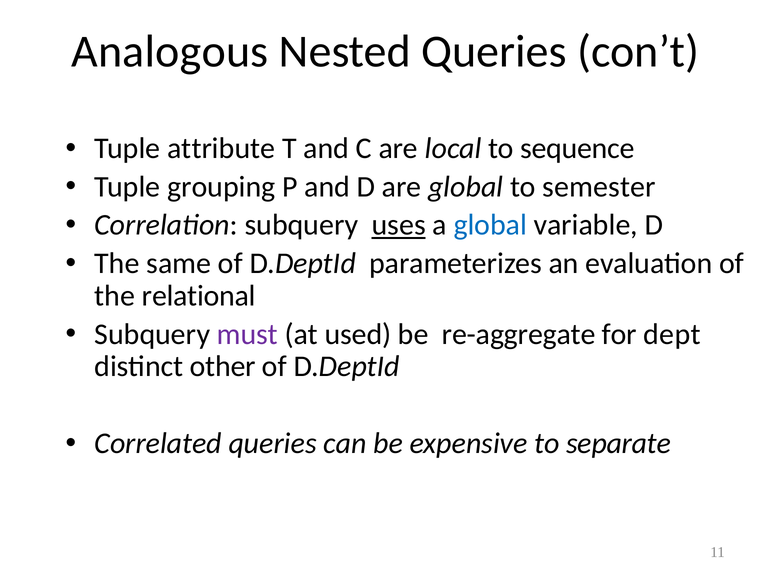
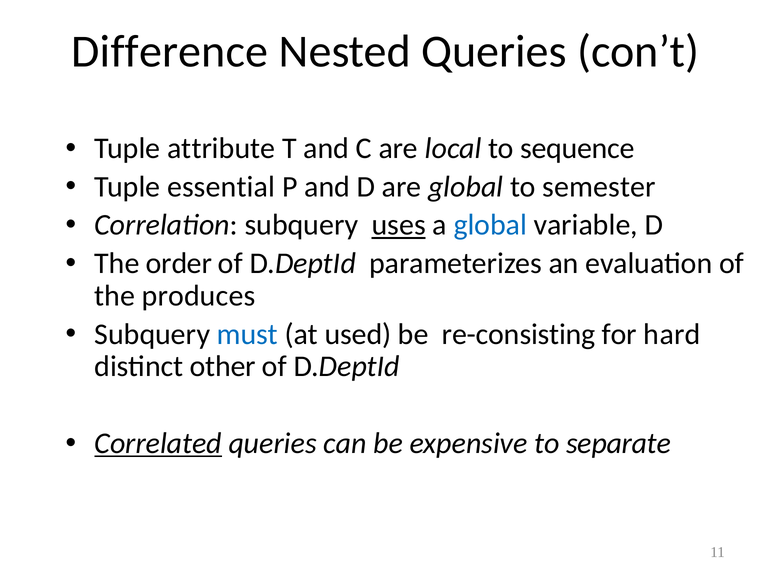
Analogous: Analogous -> Difference
grouping: grouping -> essential
same: same -> order
relational: relational -> produces
must colour: purple -> blue
re-aggregate: re-aggregate -> re-consisting
dept: dept -> hard
Correlated underline: none -> present
